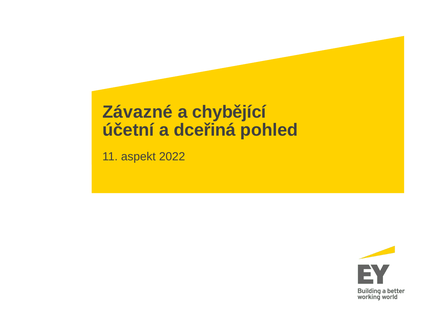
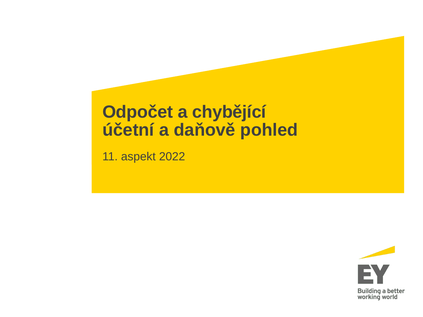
Závazné: Závazné -> Odpočet
dceřiná: dceřiná -> daňově
